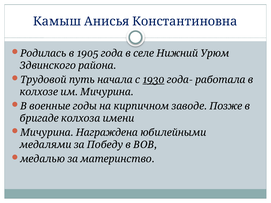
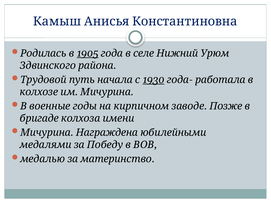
1905 underline: none -> present
